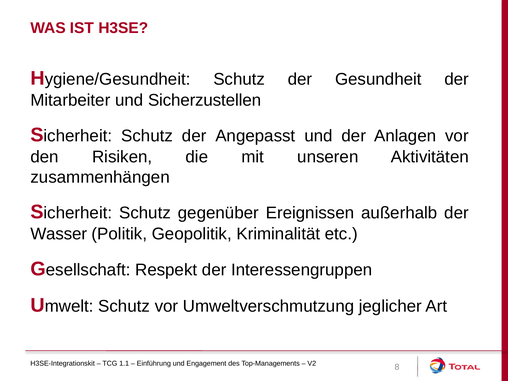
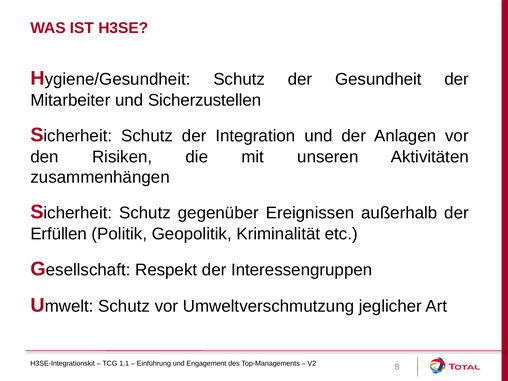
Angepasst: Angepasst -> Integration
Wasser: Wasser -> Erfüllen
